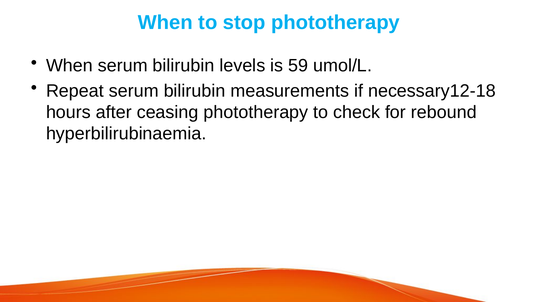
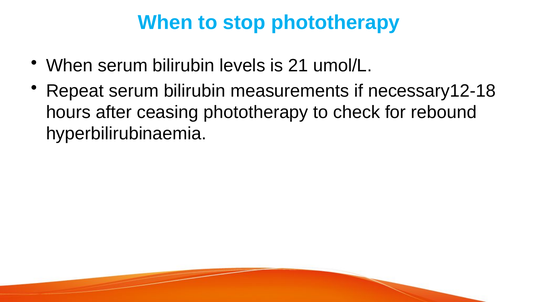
59: 59 -> 21
